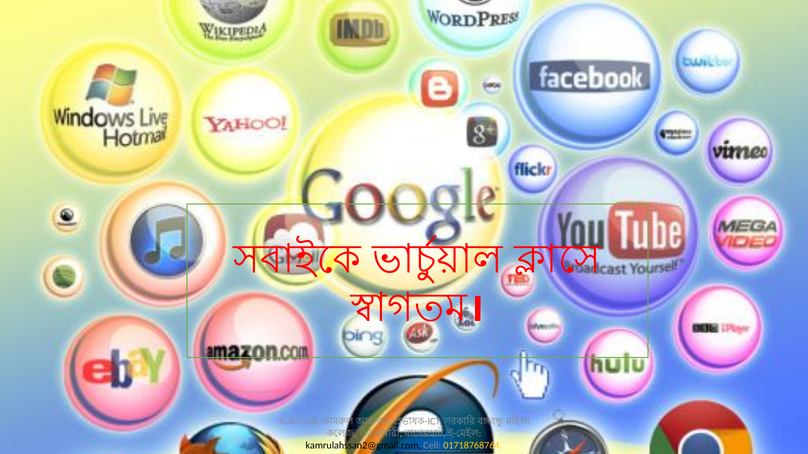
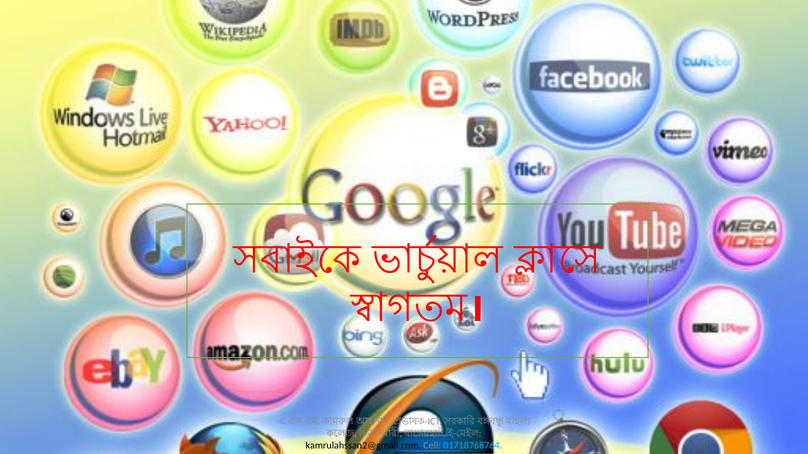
01718768764 colour: yellow -> light blue
